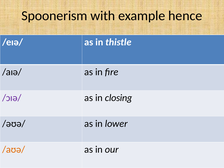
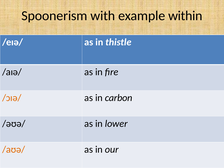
hence: hence -> within
/ɔɪə/ colour: purple -> orange
closing: closing -> carbon
